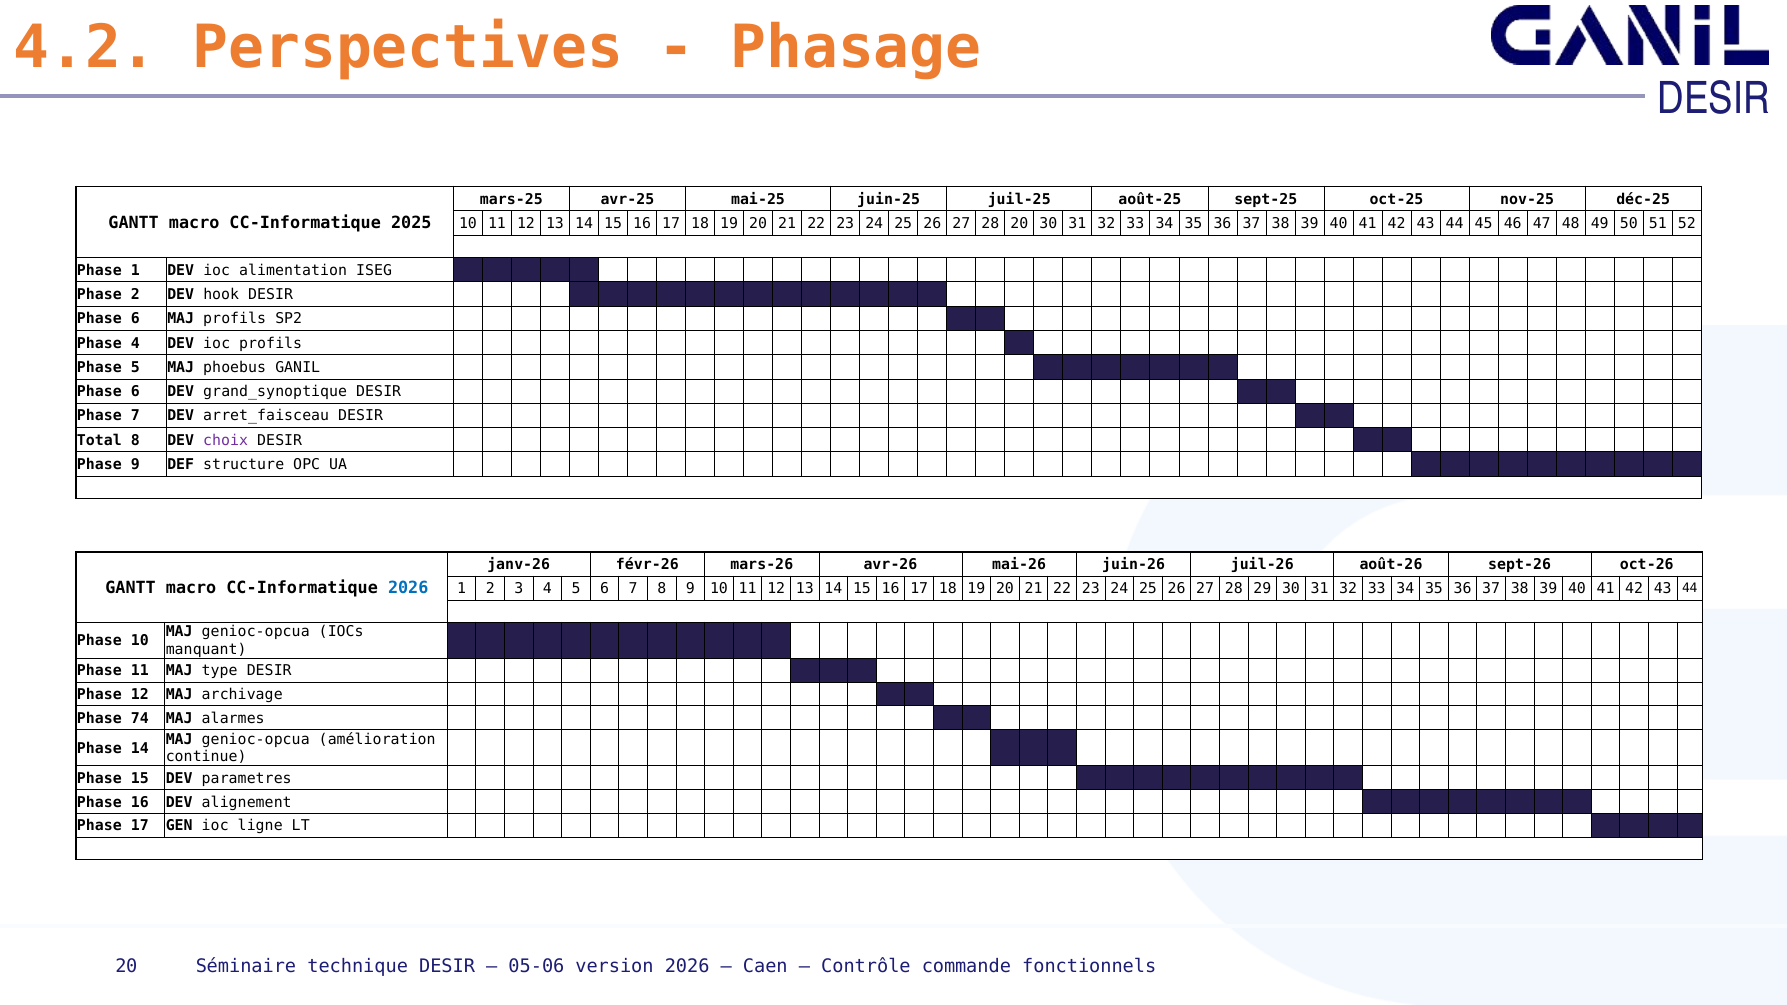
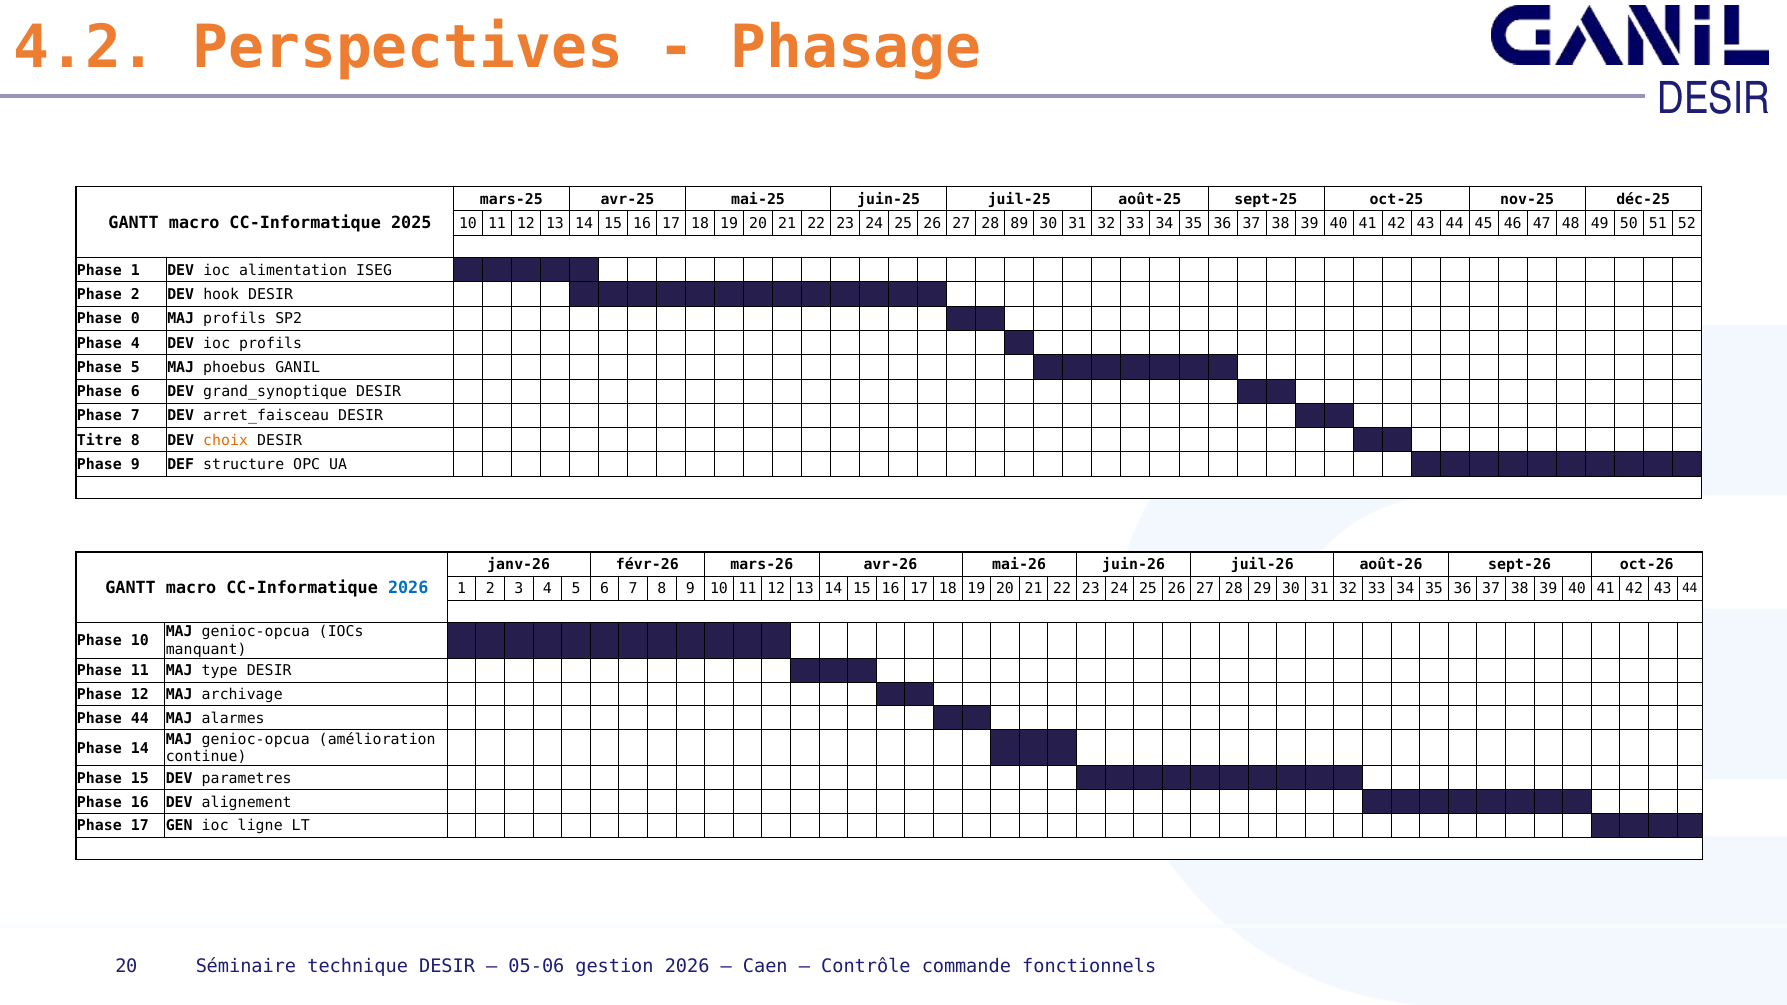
28 20: 20 -> 89
6 at (135, 319): 6 -> 0
Total: Total -> Titre
choix colour: purple -> orange
Phase 74: 74 -> 44
version: version -> gestion
